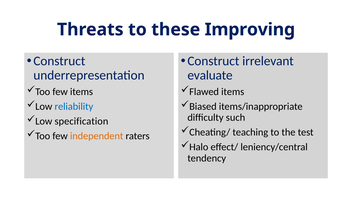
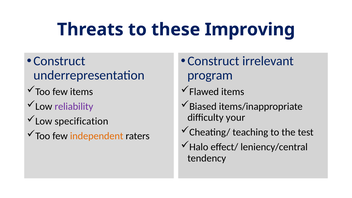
evaluate: evaluate -> program
reliability colour: blue -> purple
such: such -> your
